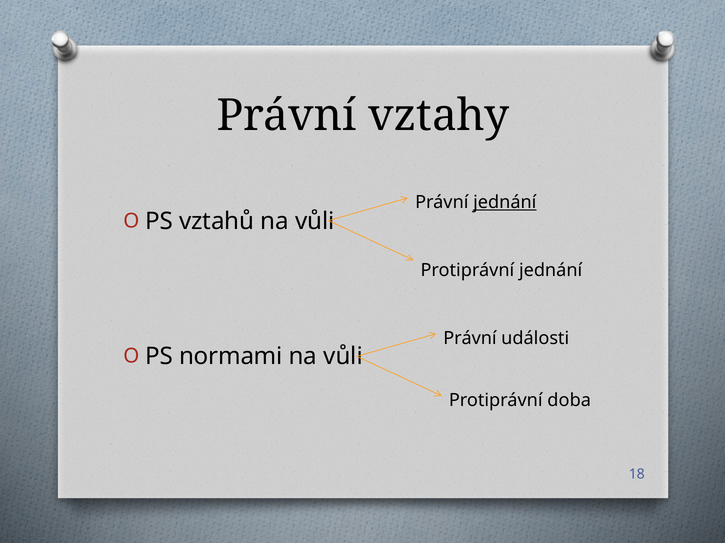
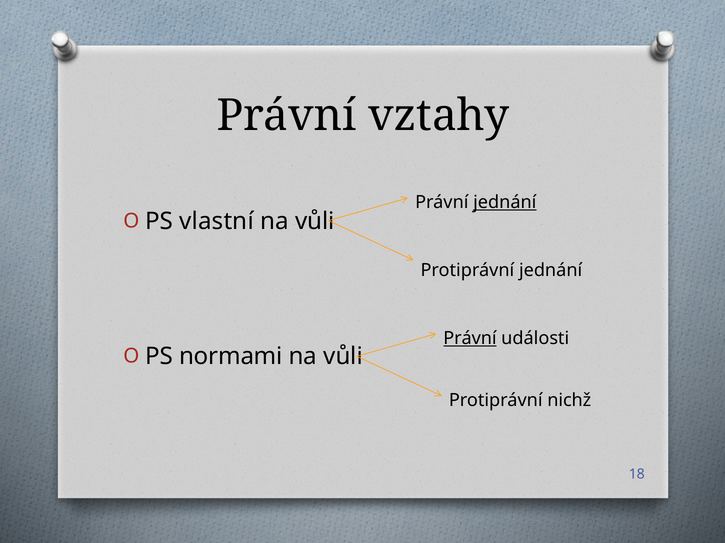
vztahů: vztahů -> vlastní
Právní at (470, 339) underline: none -> present
doba: doba -> nichž
